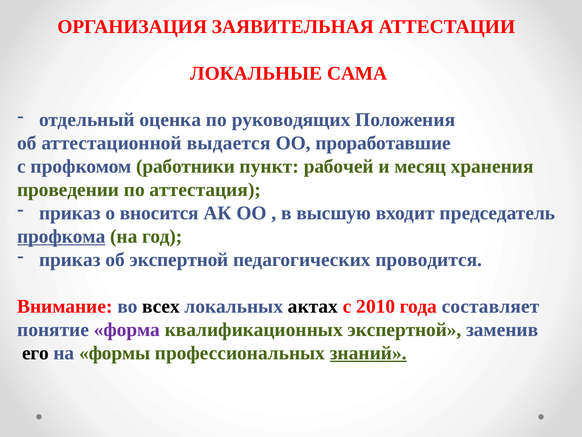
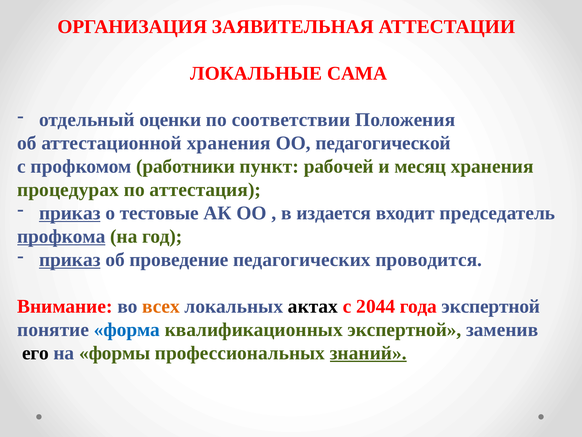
оценка: оценка -> оценки
руководящих: руководящих -> соответствии
аттестационной выдается: выдается -> хранения
проработавшие: проработавшие -> педагогической
проведении: проведении -> процедурах
приказ at (70, 213) underline: none -> present
вносится: вносится -> тестовые
высшую: высшую -> издается
приказ at (70, 259) underline: none -> present
об экспертной: экспертной -> проведение
всех colour: black -> orange
2010: 2010 -> 2044
года составляет: составляет -> экспертной
форма colour: purple -> blue
